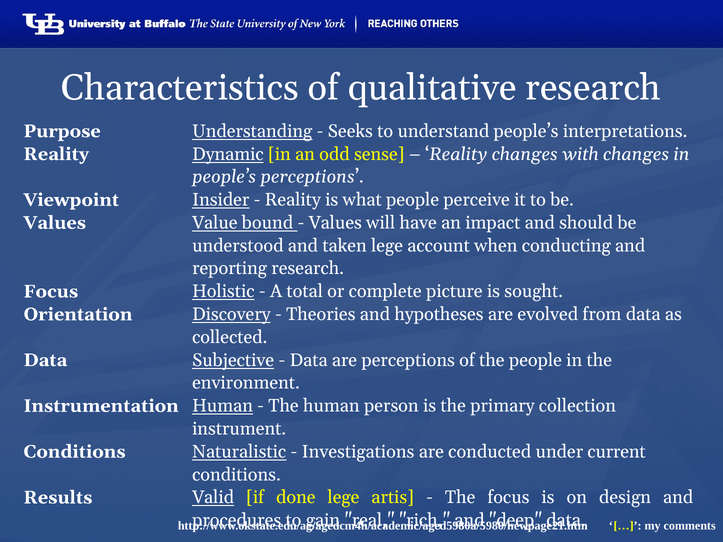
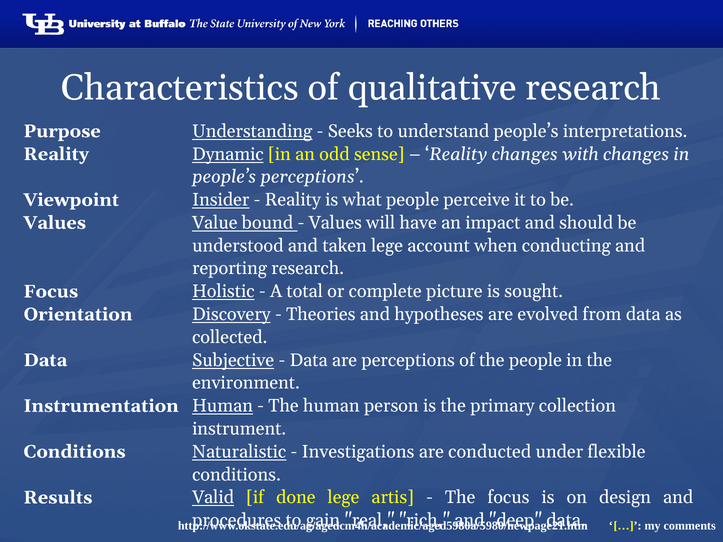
current: current -> flexible
